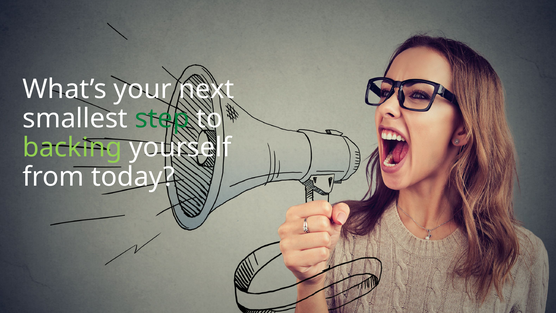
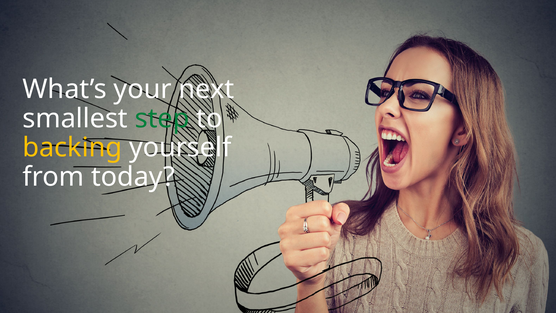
backing colour: light green -> yellow
